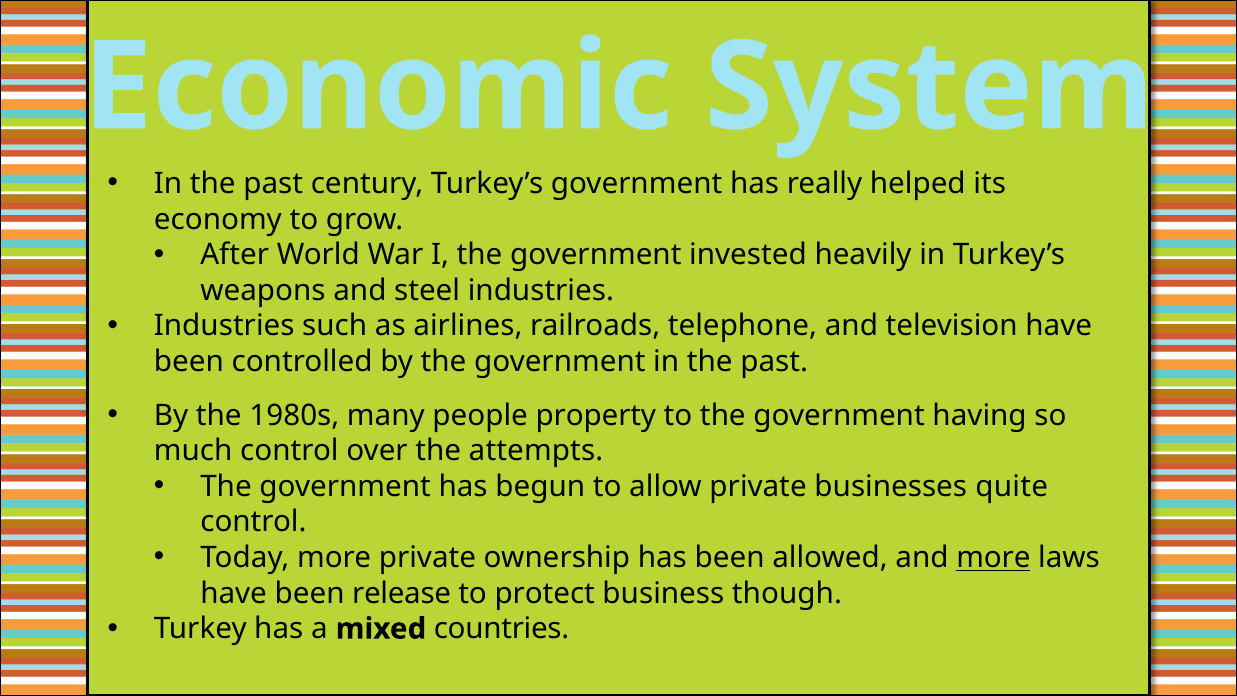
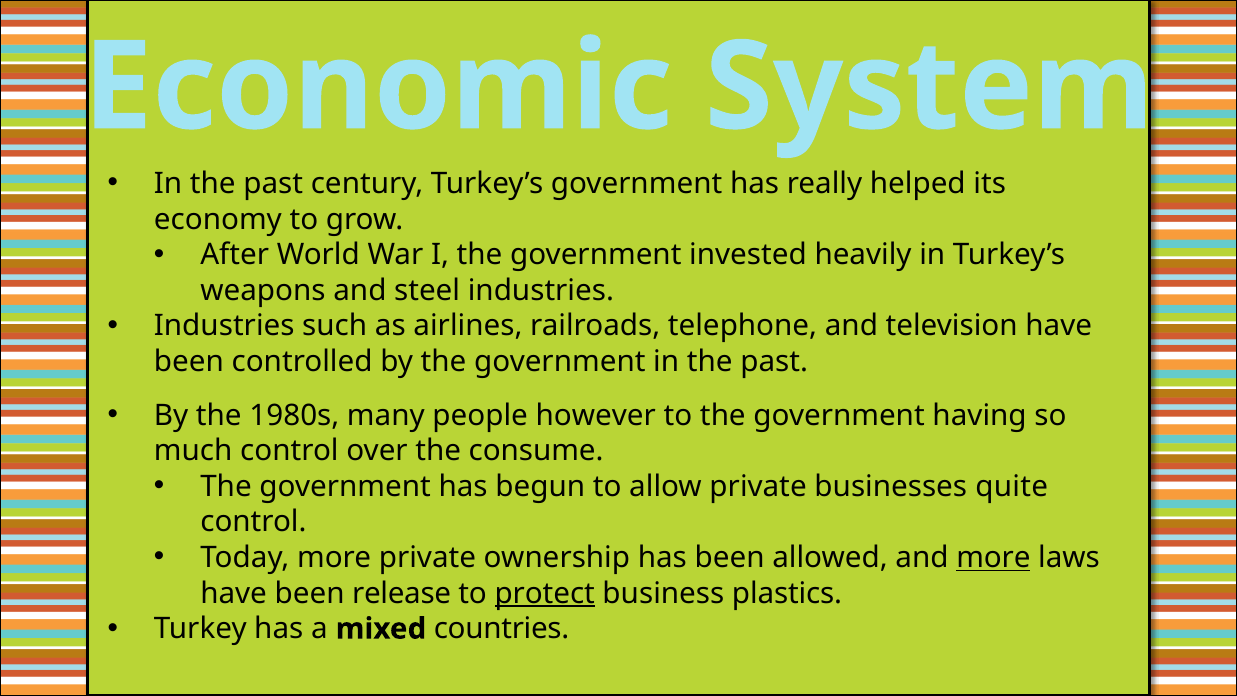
property: property -> however
attempts: attempts -> consume
protect underline: none -> present
though: though -> plastics
